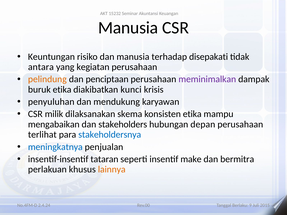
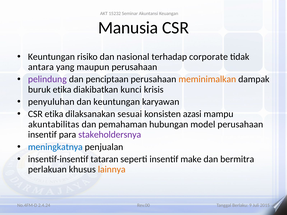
dan manusia: manusia -> nasional
disepakati: disepakati -> corporate
kegiatan: kegiatan -> maupun
pelindung colour: orange -> purple
meminimalkan colour: purple -> orange
dan mendukung: mendukung -> keuntungan
CSR milik: milik -> etika
skema: skema -> sesuai
konsisten etika: etika -> azasi
mengabaikan: mengabaikan -> akuntabilitas
stakeholders: stakeholders -> pemahaman
depan: depan -> model
terlihat at (42, 135): terlihat -> insentif
stakeholdersnya colour: blue -> purple
